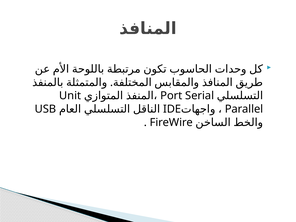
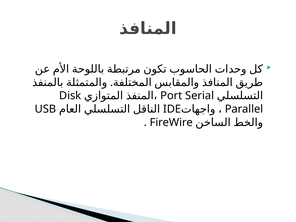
Unit: Unit -> Disk
